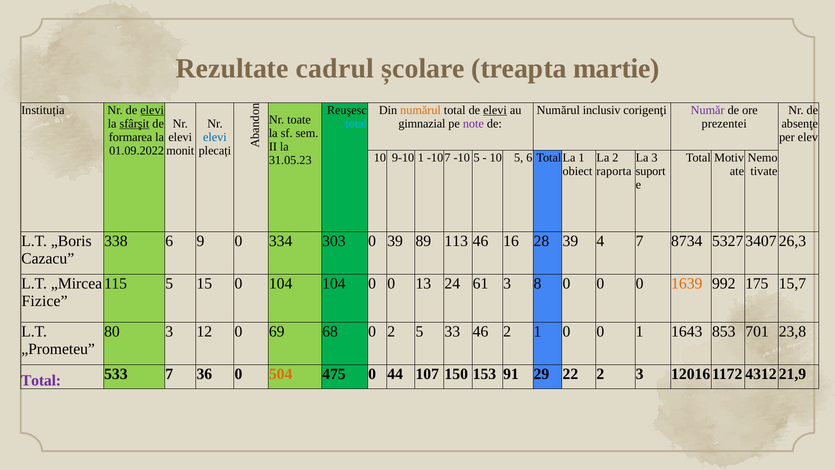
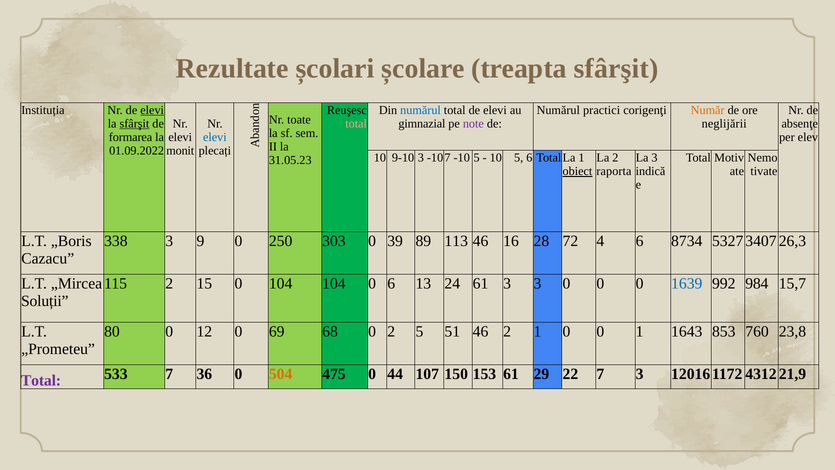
cadrul: cadrul -> școlari
treapta martie: martie -> sfârşit
numărul at (421, 110) colour: orange -> blue
elevi at (495, 110) underline: present -> none
inclusiv: inclusiv -> practici
Număr colour: purple -> orange
total at (356, 123) colour: light blue -> pink
prezentei: prezentei -> neglijării
9-10 1: 1 -> 3
obiect underline: none -> present
suport: suport -> indică
338 6: 6 -> 3
334: 334 -> 250
28 39: 39 -> 72
4 7: 7 -> 6
115 5: 5 -> 2
104 0 0: 0 -> 6
3 8: 8 -> 3
1639 colour: orange -> blue
175: 175 -> 984
Fizice: Fizice -> Soluții
80 3: 3 -> 0
33: 33 -> 51
701: 701 -> 760
153 91: 91 -> 61
22 2: 2 -> 7
